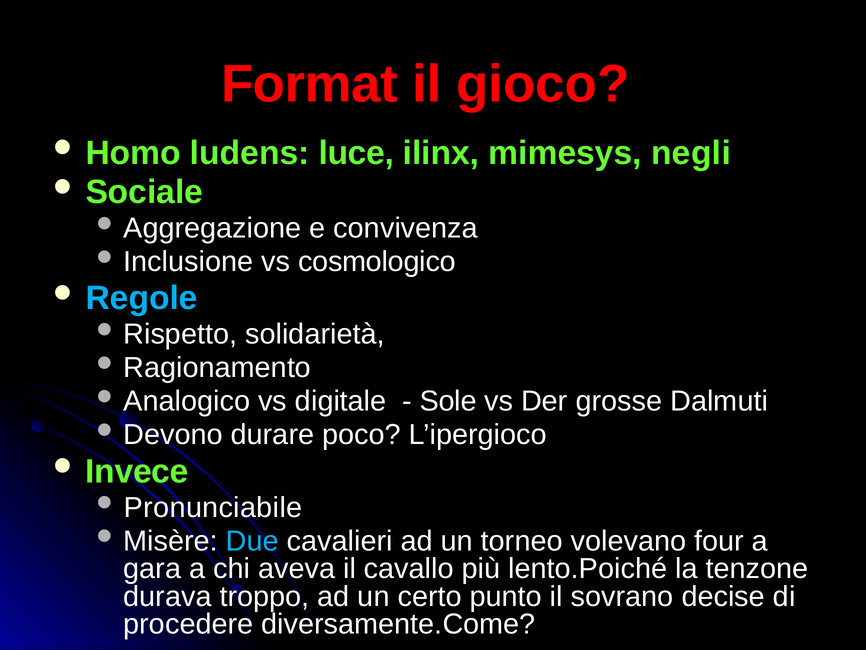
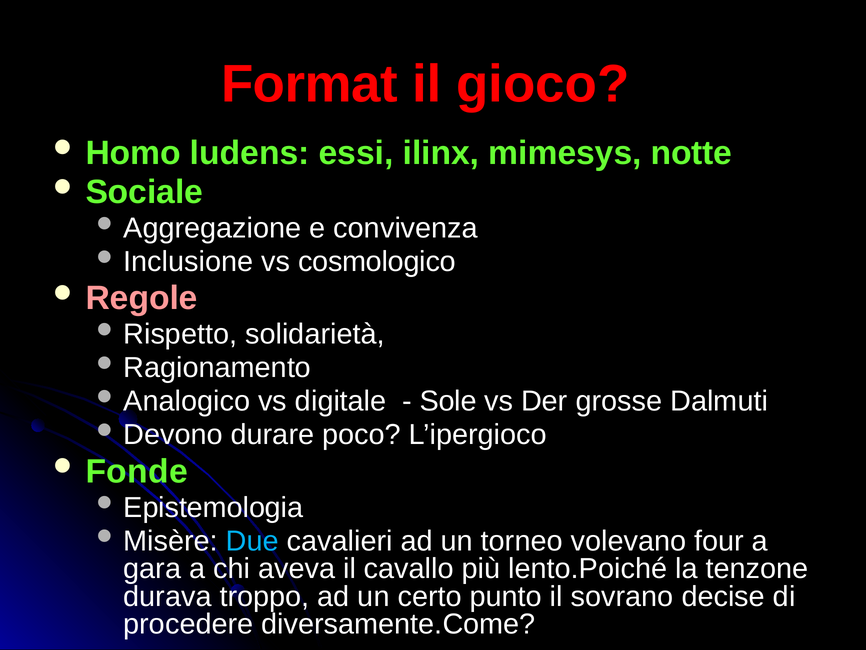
luce: luce -> essi
negli: negli -> notte
Regole colour: light blue -> pink
Invece: Invece -> Fonde
Pronunciabile: Pronunciabile -> Epistemologia
